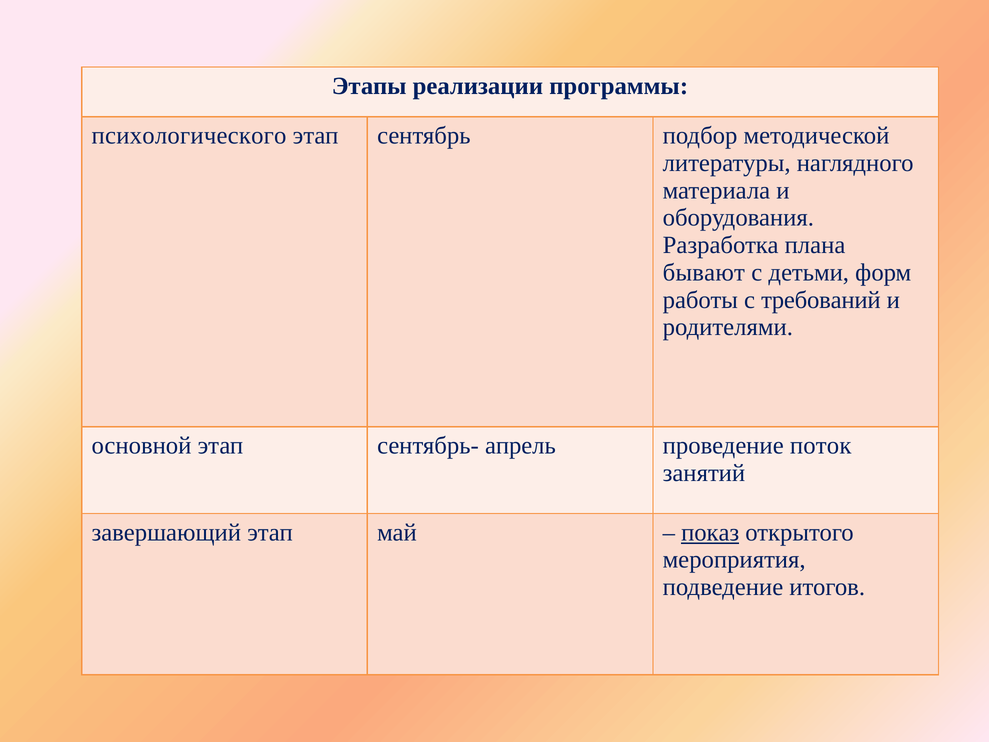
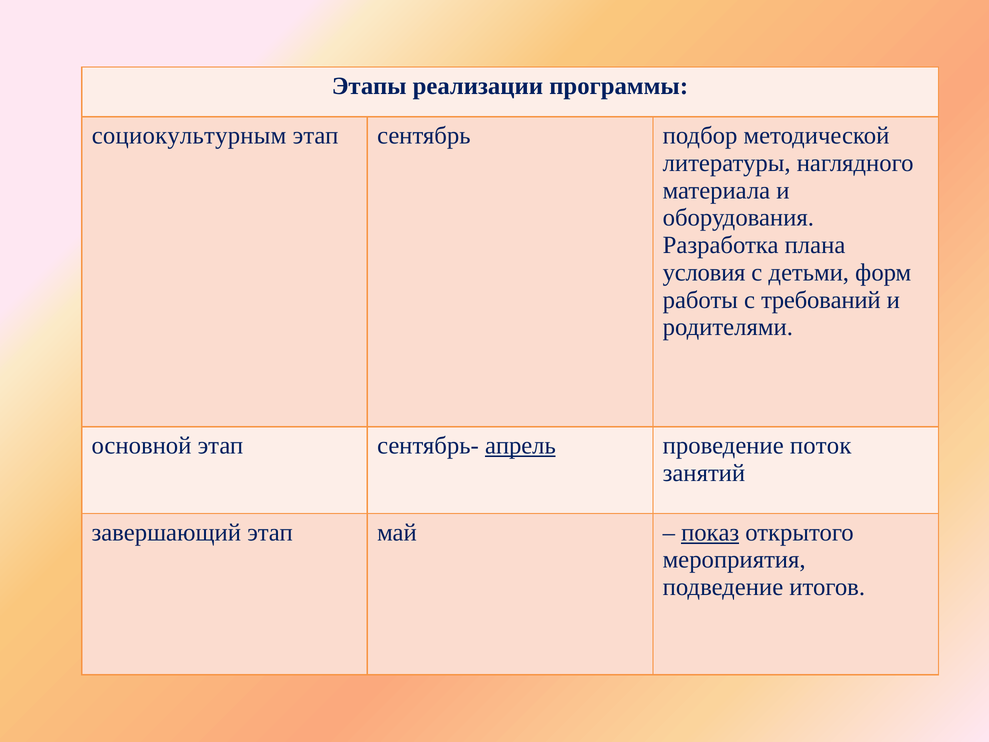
психологического: психологического -> социокультурным
бывают: бывают -> условия
апрель underline: none -> present
